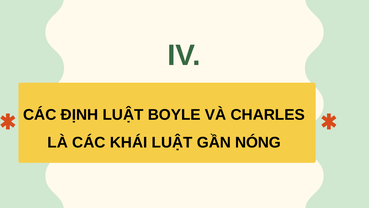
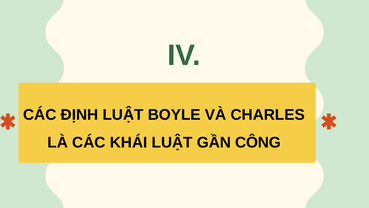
NÓNG: NÓNG -> CÔNG
